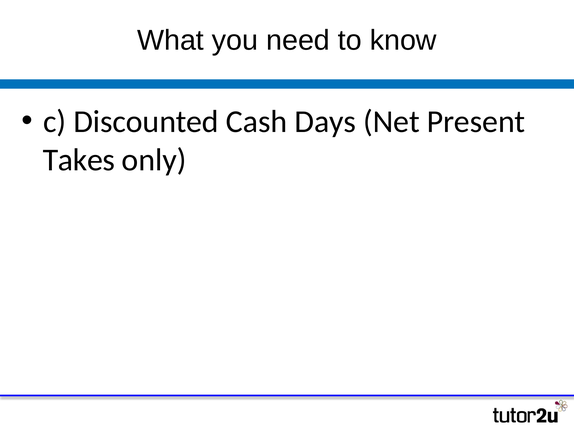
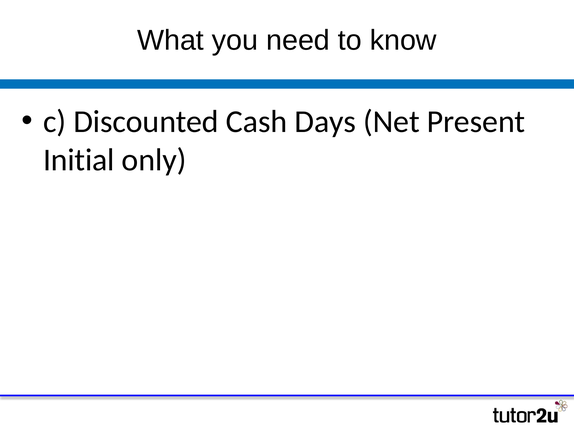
Takes: Takes -> Initial
